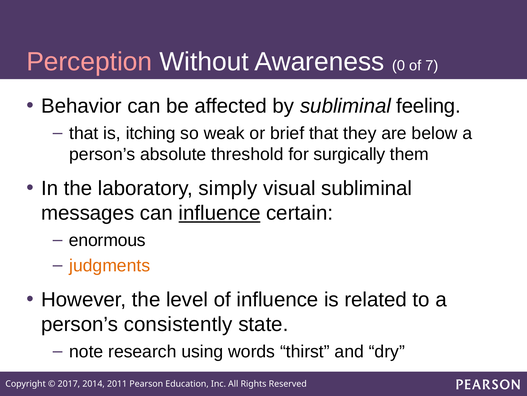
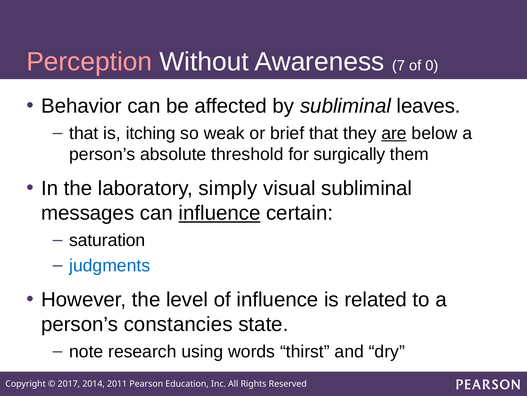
0: 0 -> 7
7: 7 -> 0
feeling: feeling -> leaves
are underline: none -> present
enormous: enormous -> saturation
judgments colour: orange -> blue
consistently: consistently -> constancies
